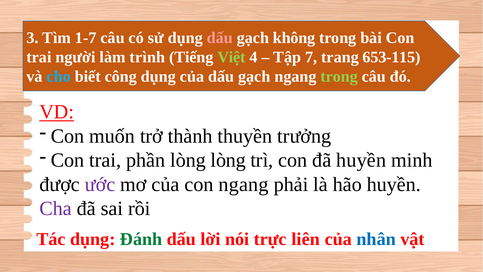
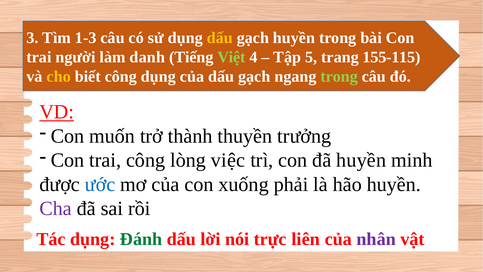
1-7: 1-7 -> 1-3
dấu at (220, 38) colour: pink -> yellow
gạch không: không -> huyền
trình: trình -> danh
7: 7 -> 5
653-115: 653-115 -> 155-115
cho colour: light blue -> yellow
trai phần: phần -> công
lòng lòng: lòng -> việc
ước colour: purple -> blue
con ngang: ngang -> xuống
nhân colour: blue -> purple
